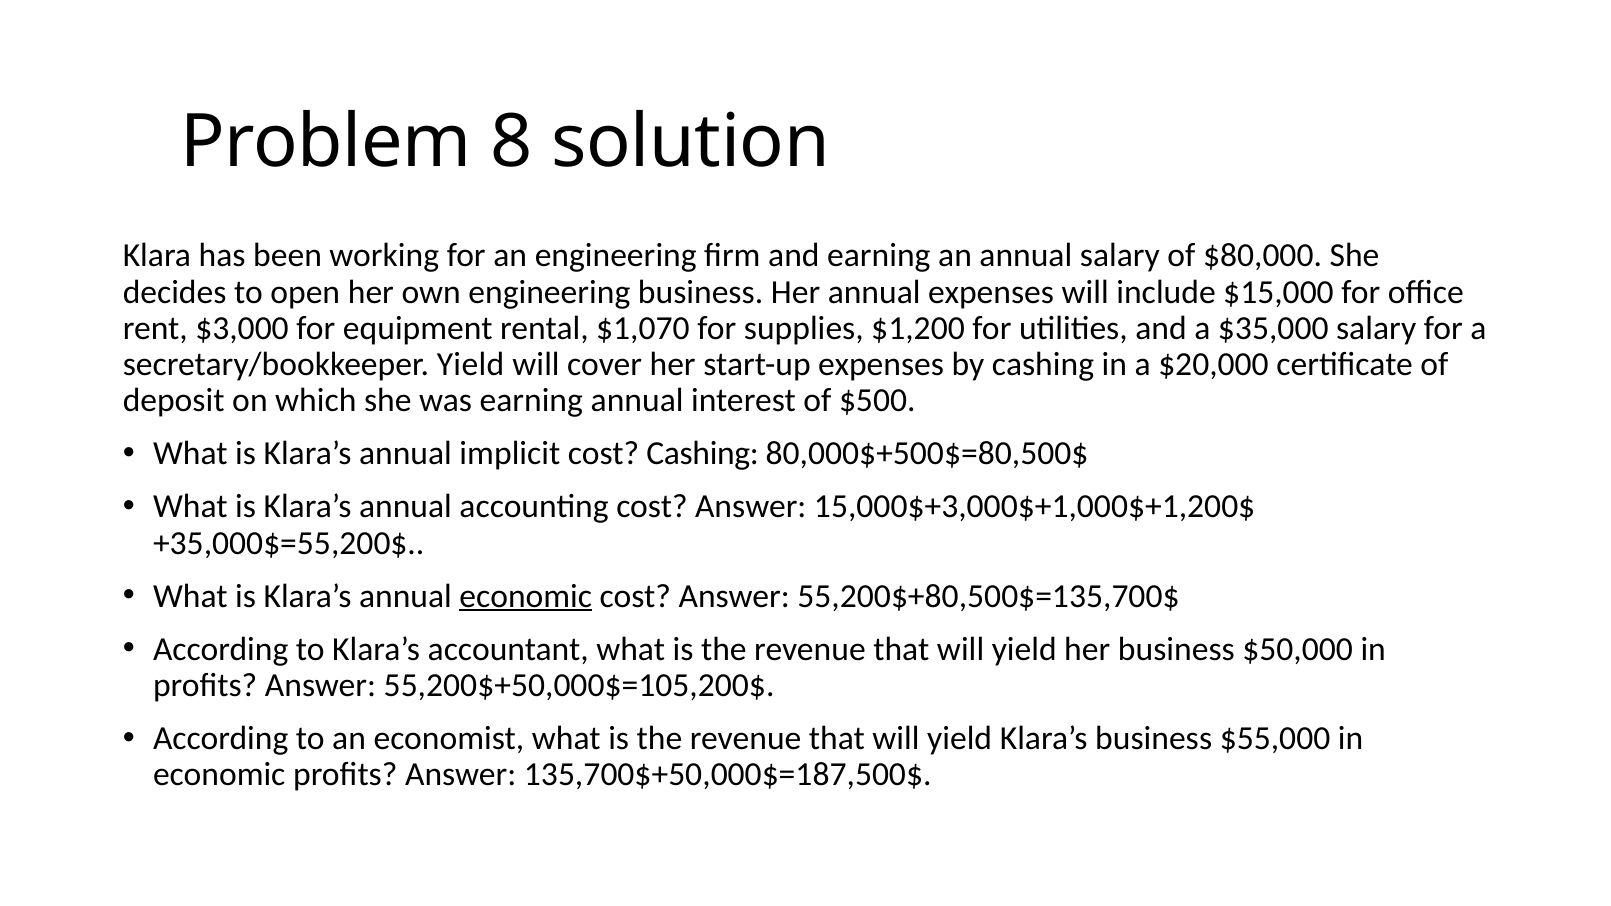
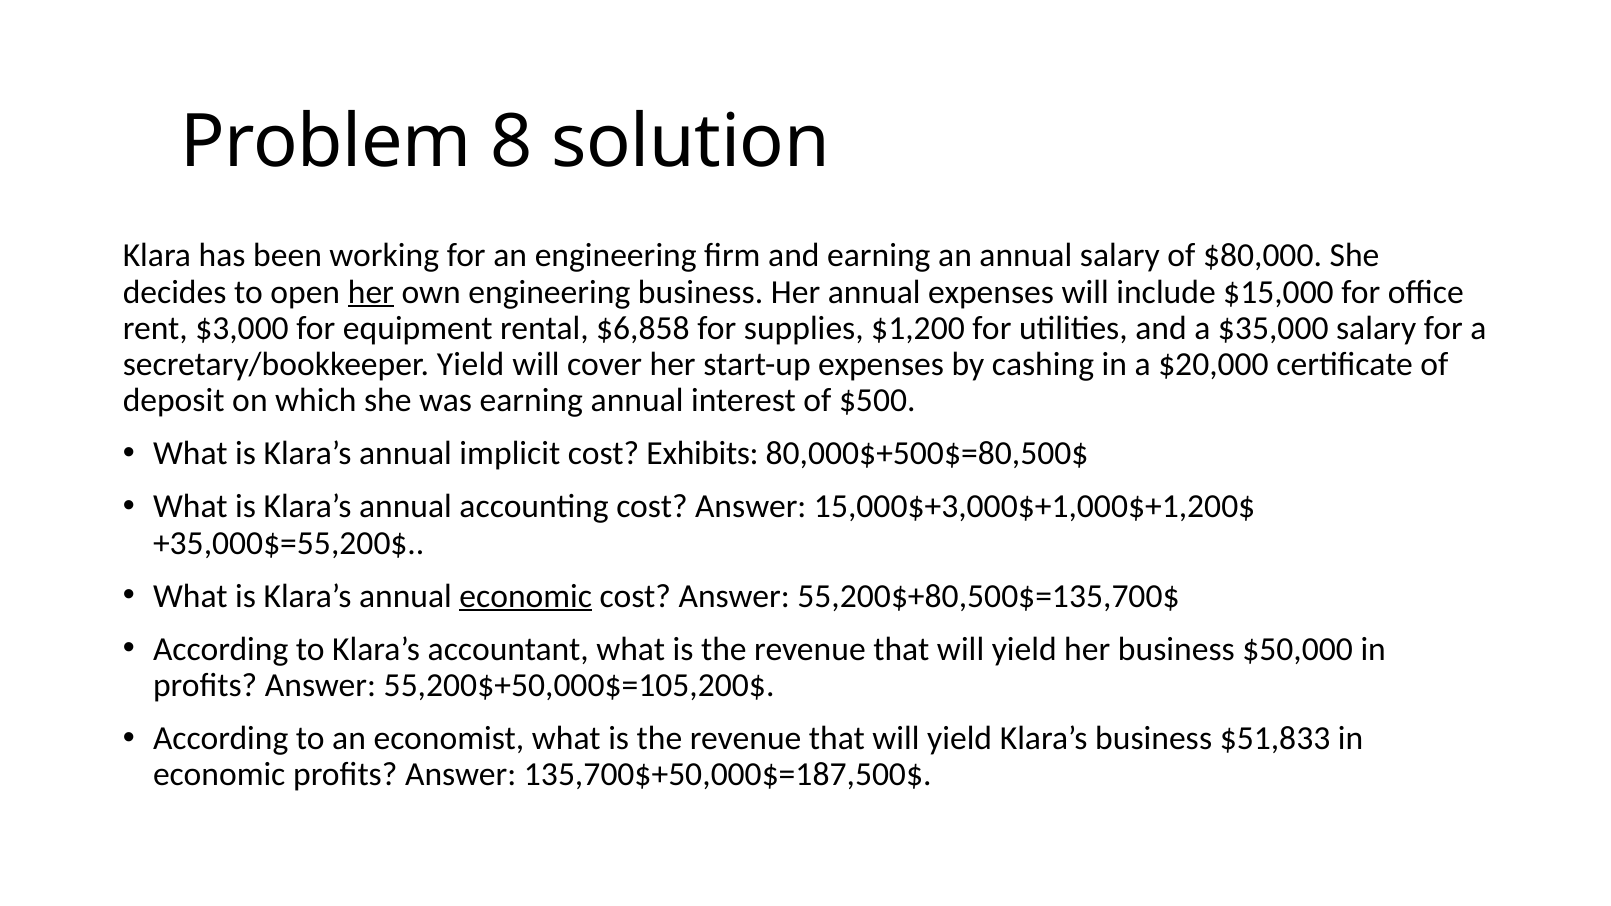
her at (371, 292) underline: none -> present
$1,070: $1,070 -> $6,858
cost Cashing: Cashing -> Exhibits
$55,000: $55,000 -> $51,833
